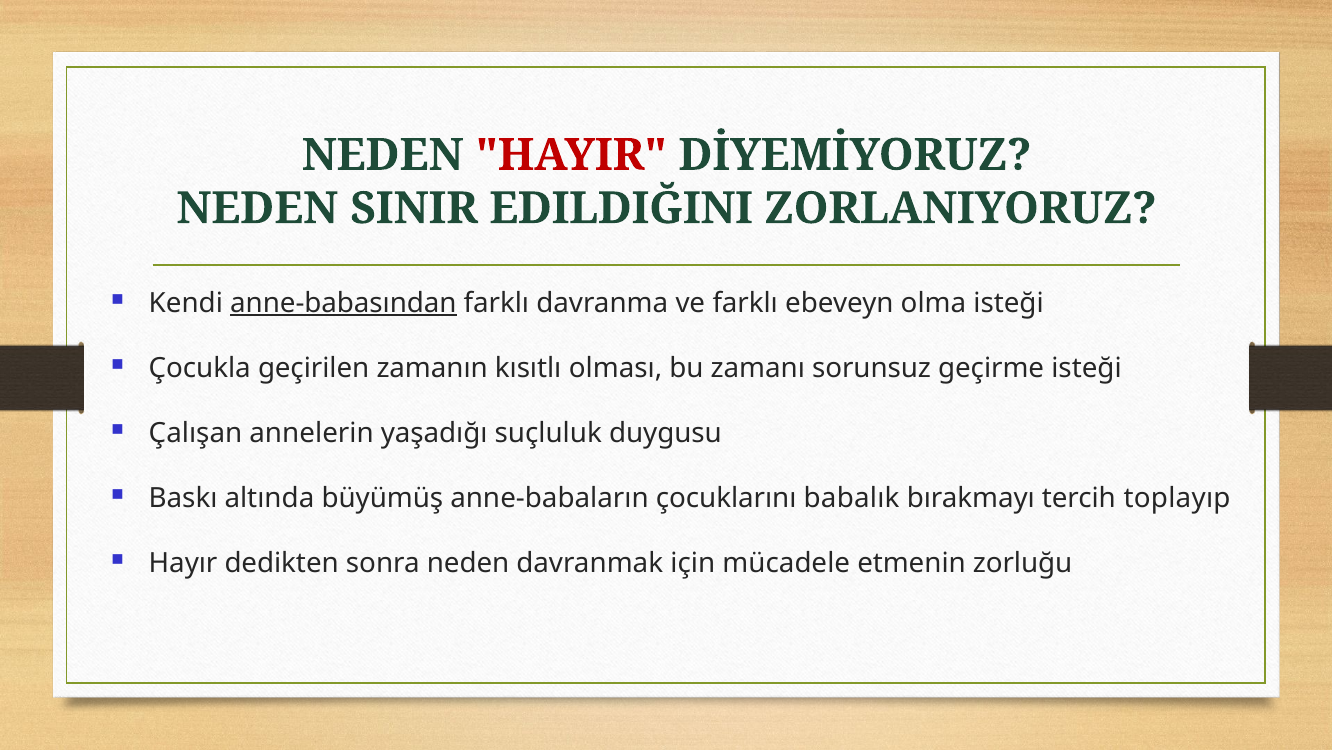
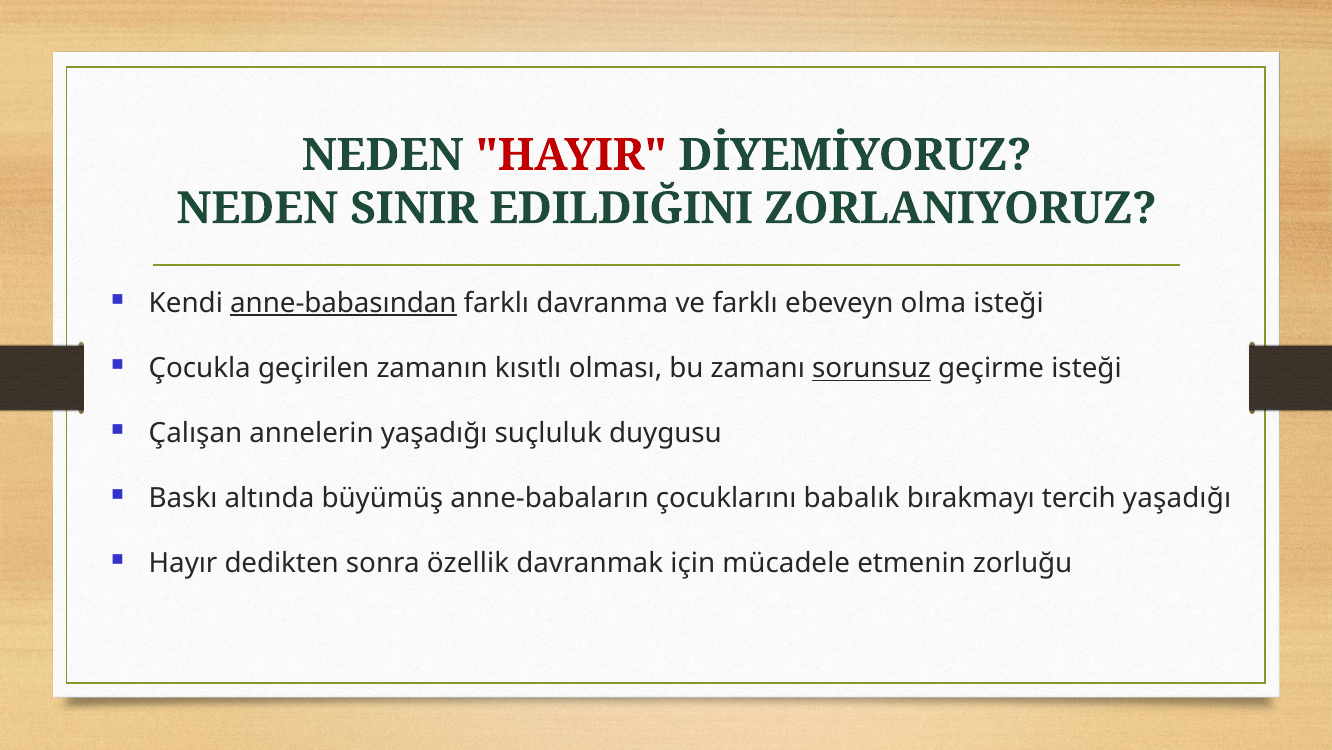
sorunsuz underline: none -> present
tercih toplayıp: toplayıp -> yaşadığı
sonra neden: neden -> özellik
